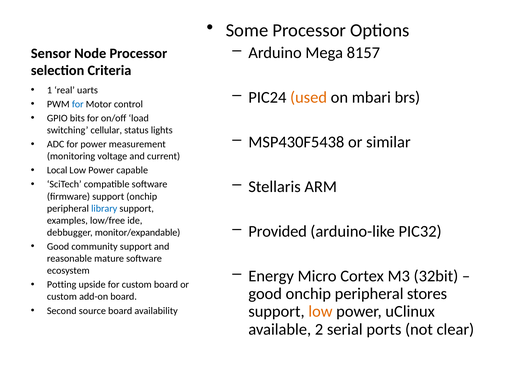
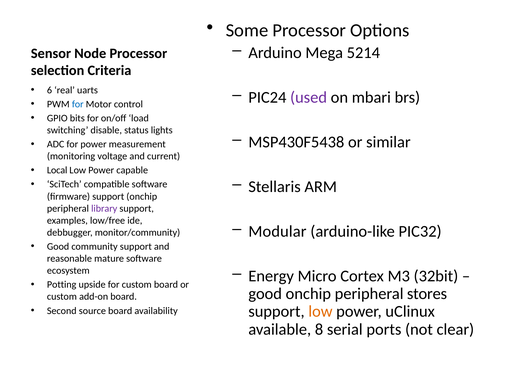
8157: 8157 -> 5214
1: 1 -> 6
used colour: orange -> purple
cellular: cellular -> disable
library colour: blue -> purple
Provided: Provided -> Modular
monitor/expandable: monitor/expandable -> monitor/community
2: 2 -> 8
